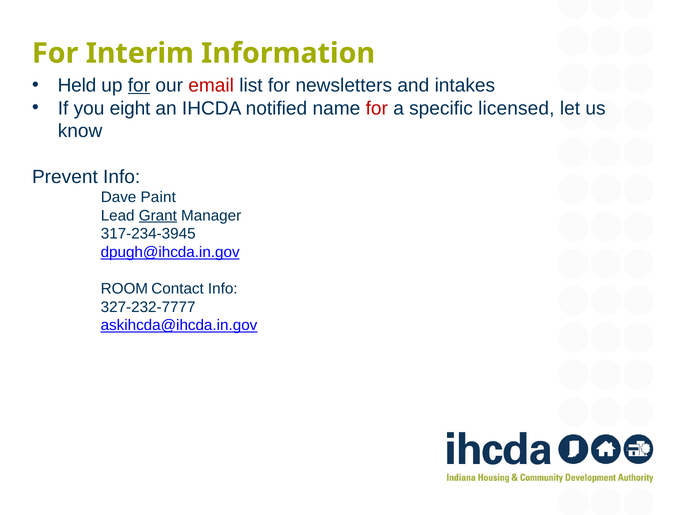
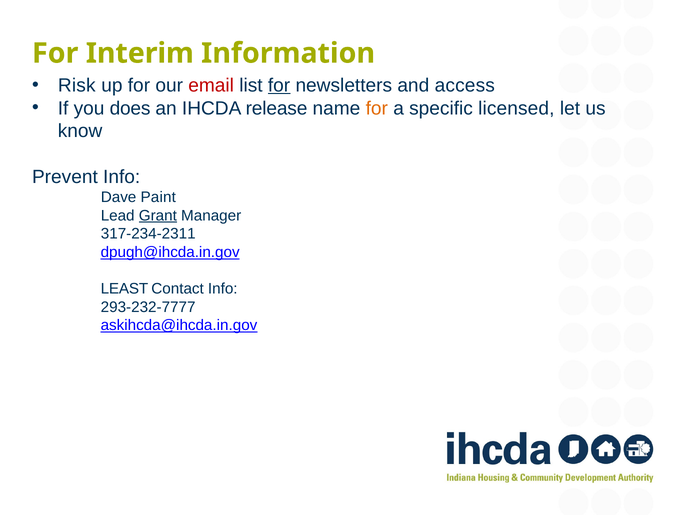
Held: Held -> Risk
for at (139, 85) underline: present -> none
for at (279, 85) underline: none -> present
intakes: intakes -> access
eight: eight -> does
notified: notified -> release
for at (377, 108) colour: red -> orange
317-234-3945: 317-234-3945 -> 317-234-2311
ROOM: ROOM -> LEAST
327-232-7777: 327-232-7777 -> 293-232-7777
